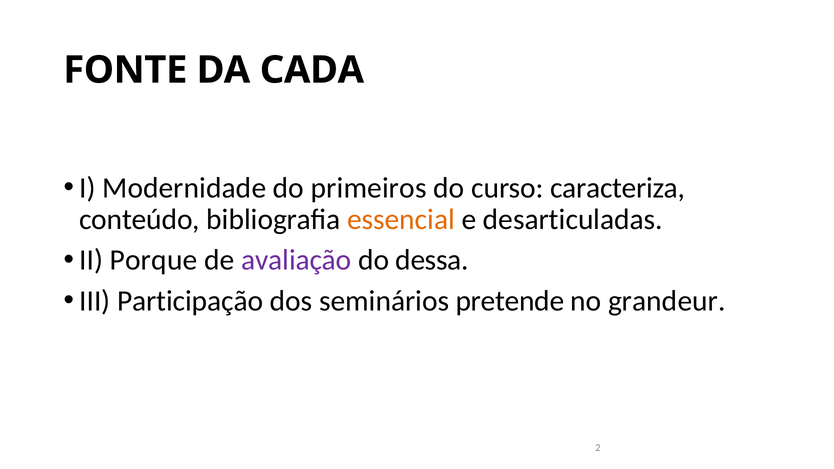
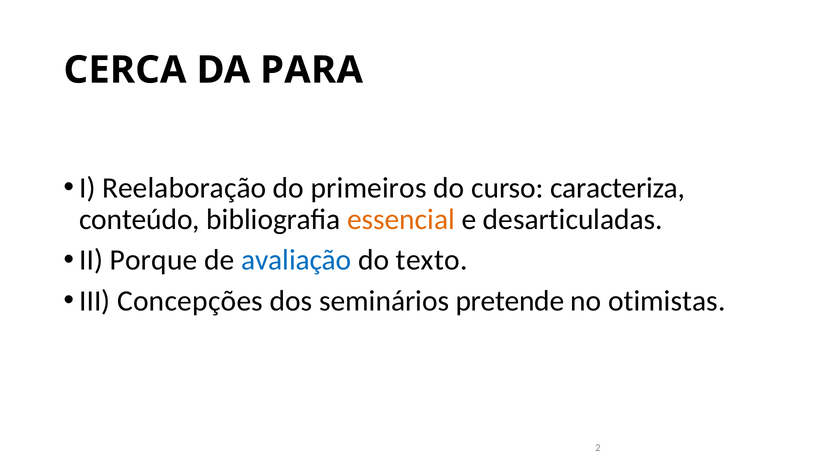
FONTE: FONTE -> CERCA
CADA: CADA -> PARA
Modernidade: Modernidade -> Reelaboração
avaliação colour: purple -> blue
dessa: dessa -> texto
Participação: Participação -> Concepções
grandeur: grandeur -> otimistas
